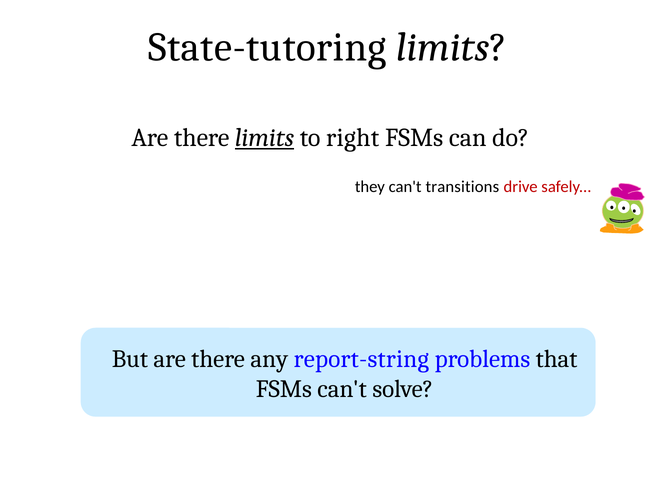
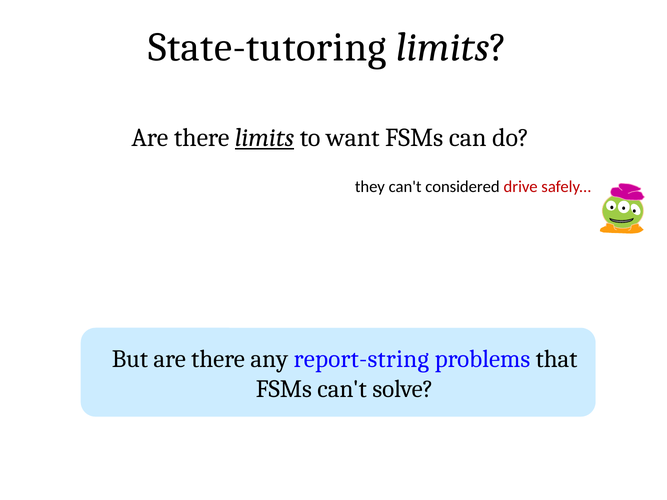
right: right -> want
transitions: transitions -> considered
